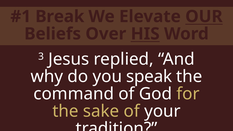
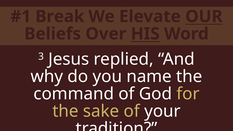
speak: speak -> name
